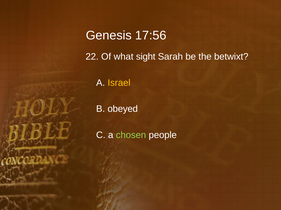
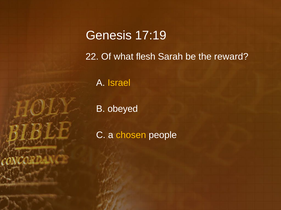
17:56: 17:56 -> 17:19
sight: sight -> flesh
betwixt: betwixt -> reward
chosen colour: light green -> yellow
